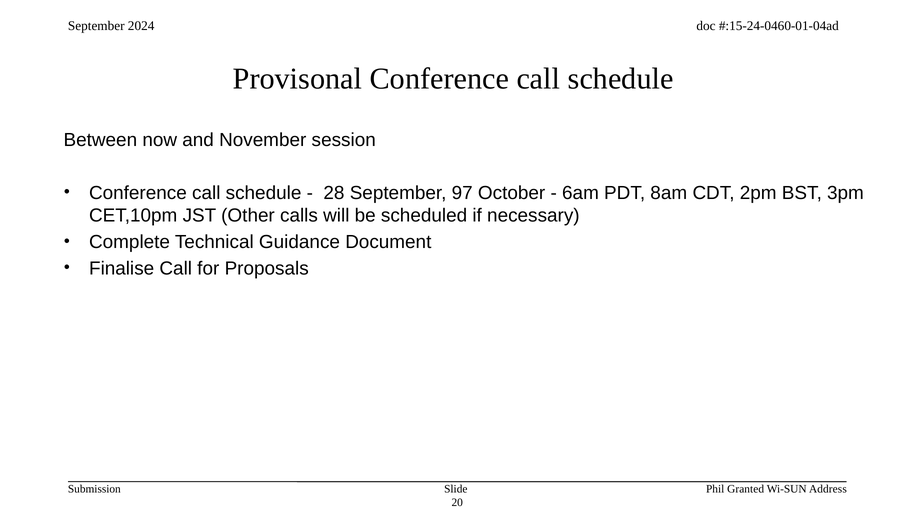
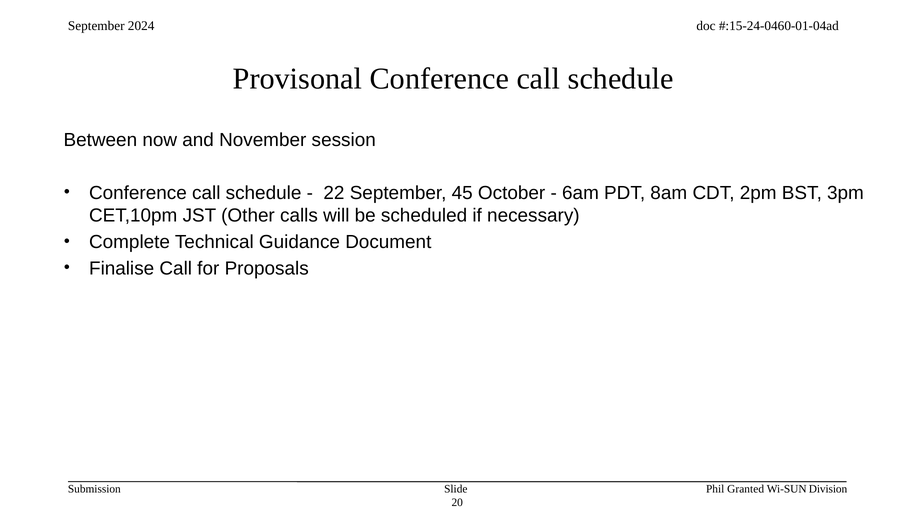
28: 28 -> 22
97: 97 -> 45
Address: Address -> Division
